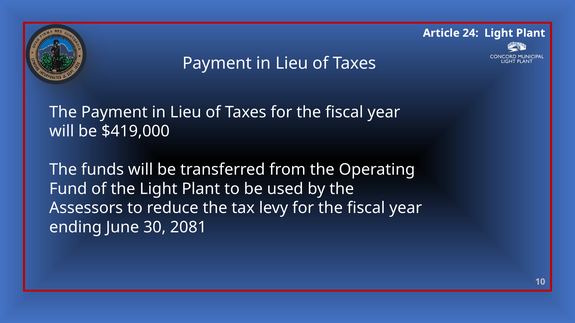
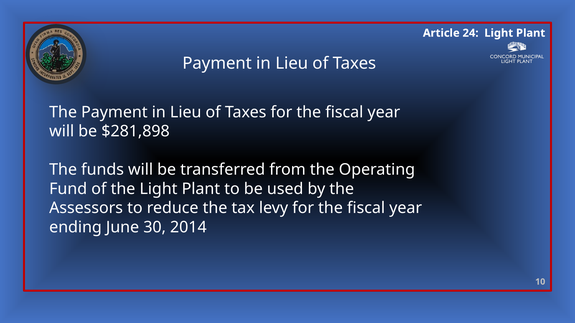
$419,000: $419,000 -> $281,898
2081: 2081 -> 2014
